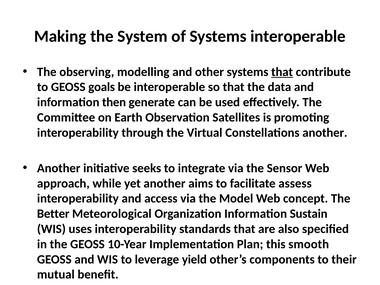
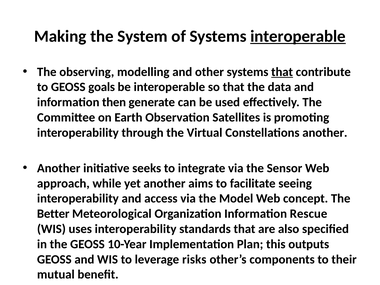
interoperable at (298, 36) underline: none -> present
assess: assess -> seeing
Sustain: Sustain -> Rescue
smooth: smooth -> outputs
yield: yield -> risks
